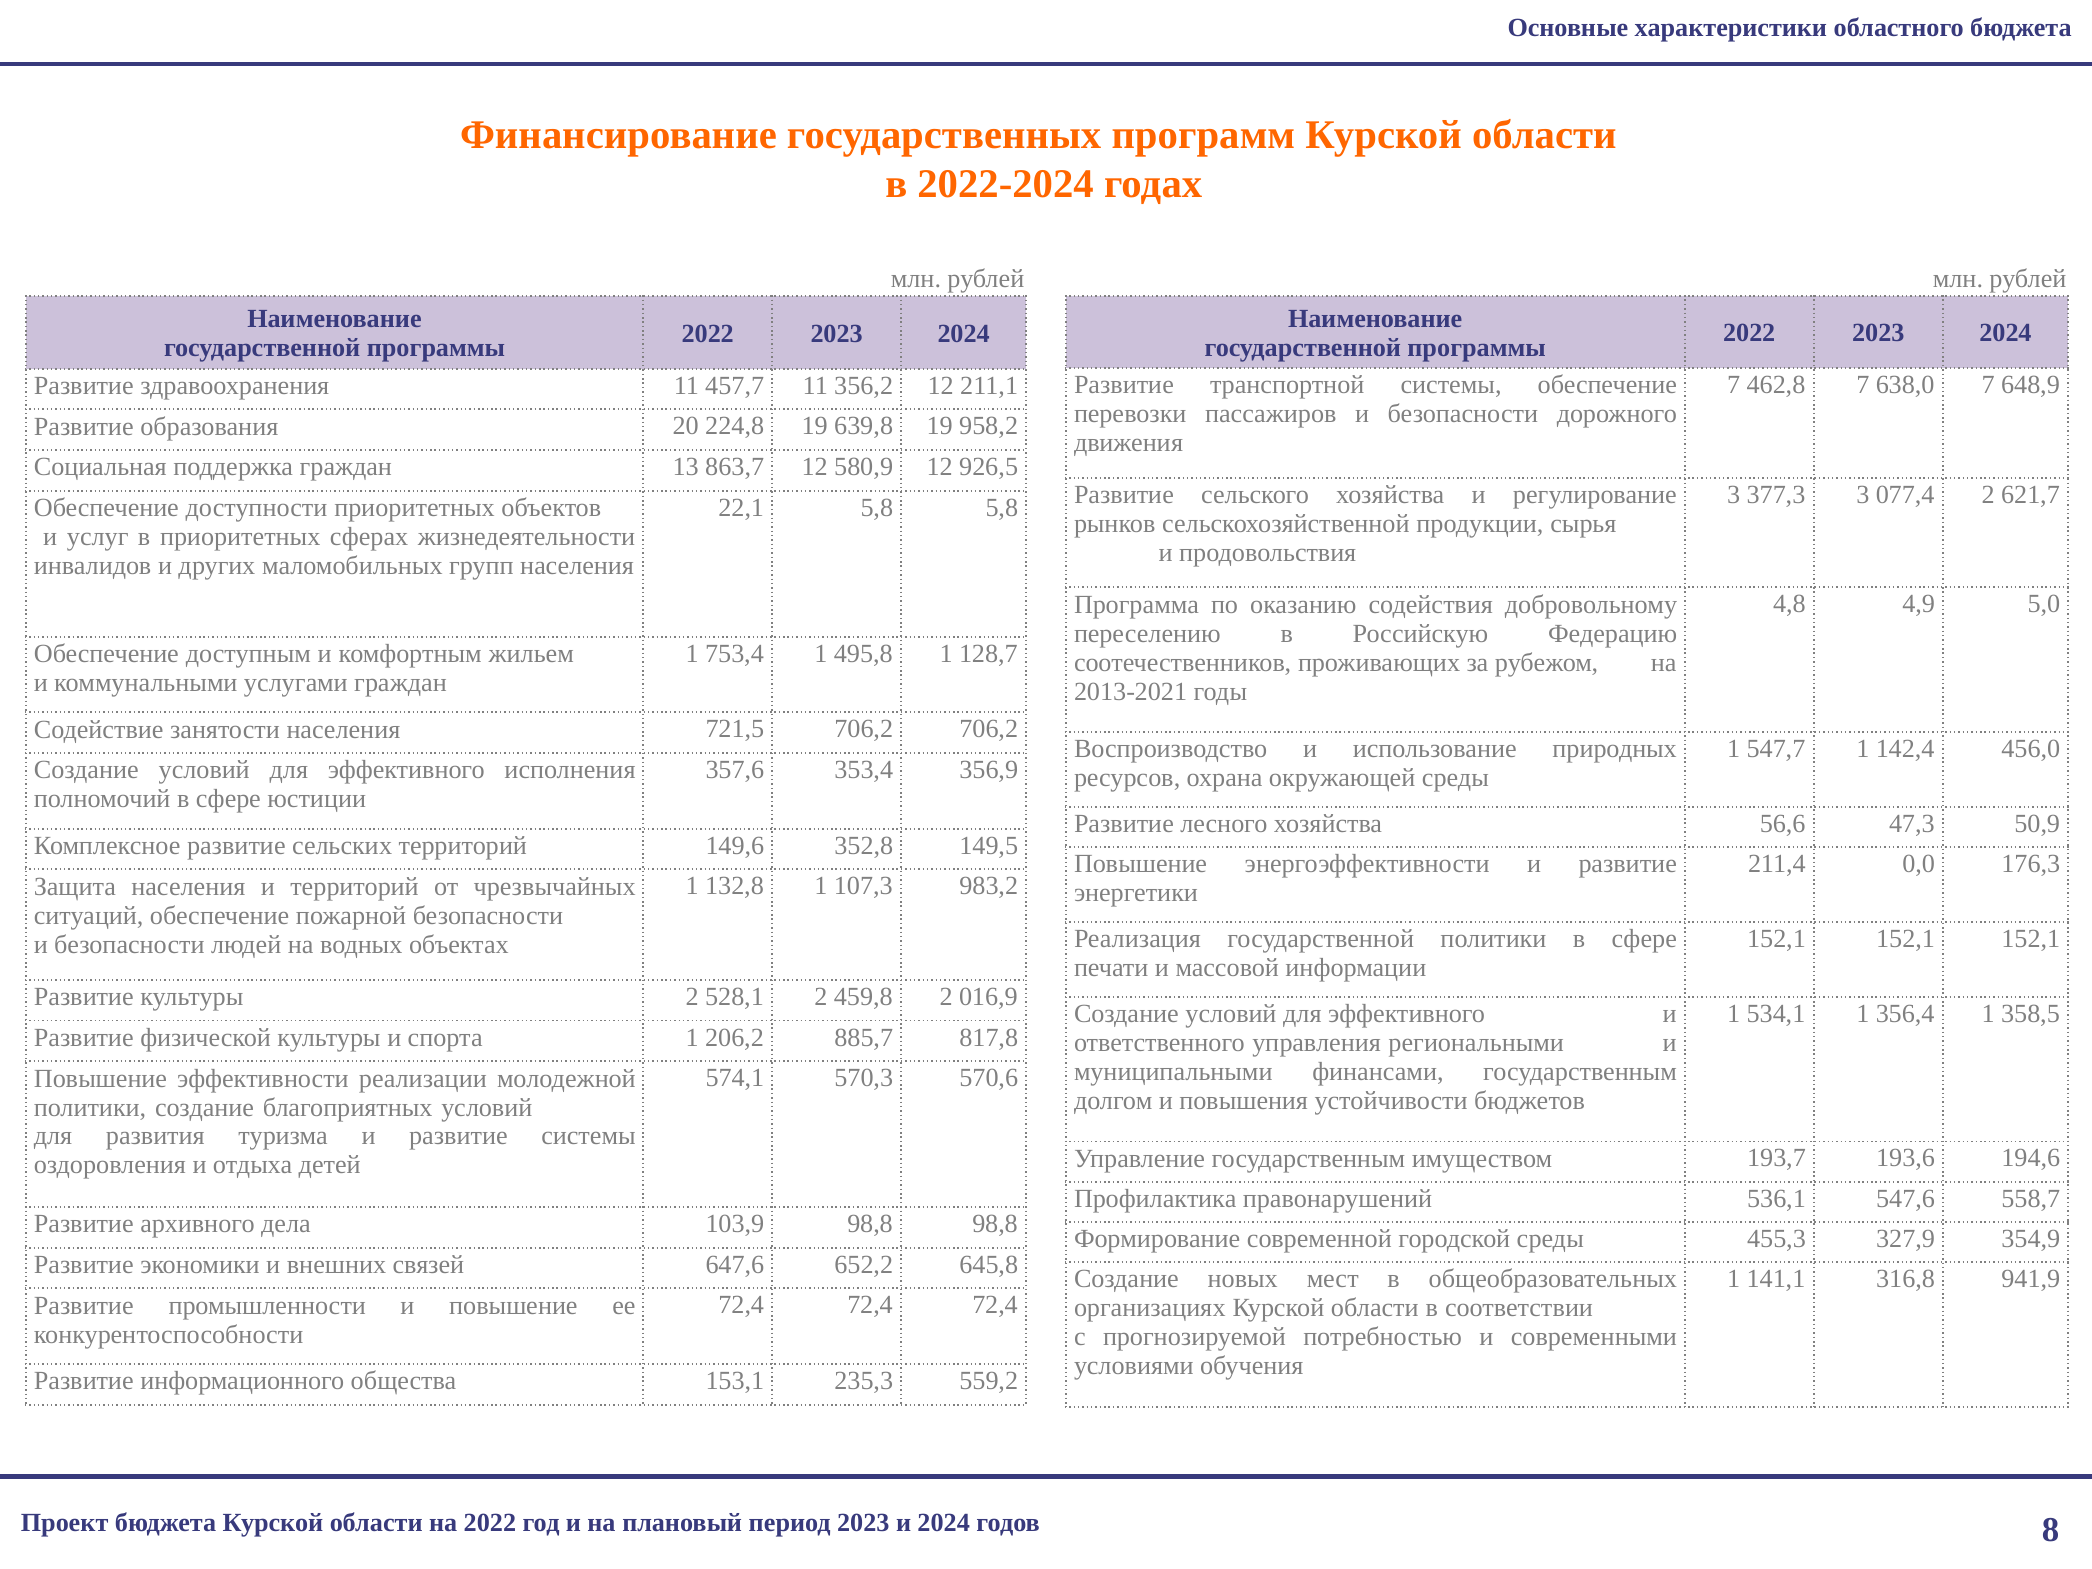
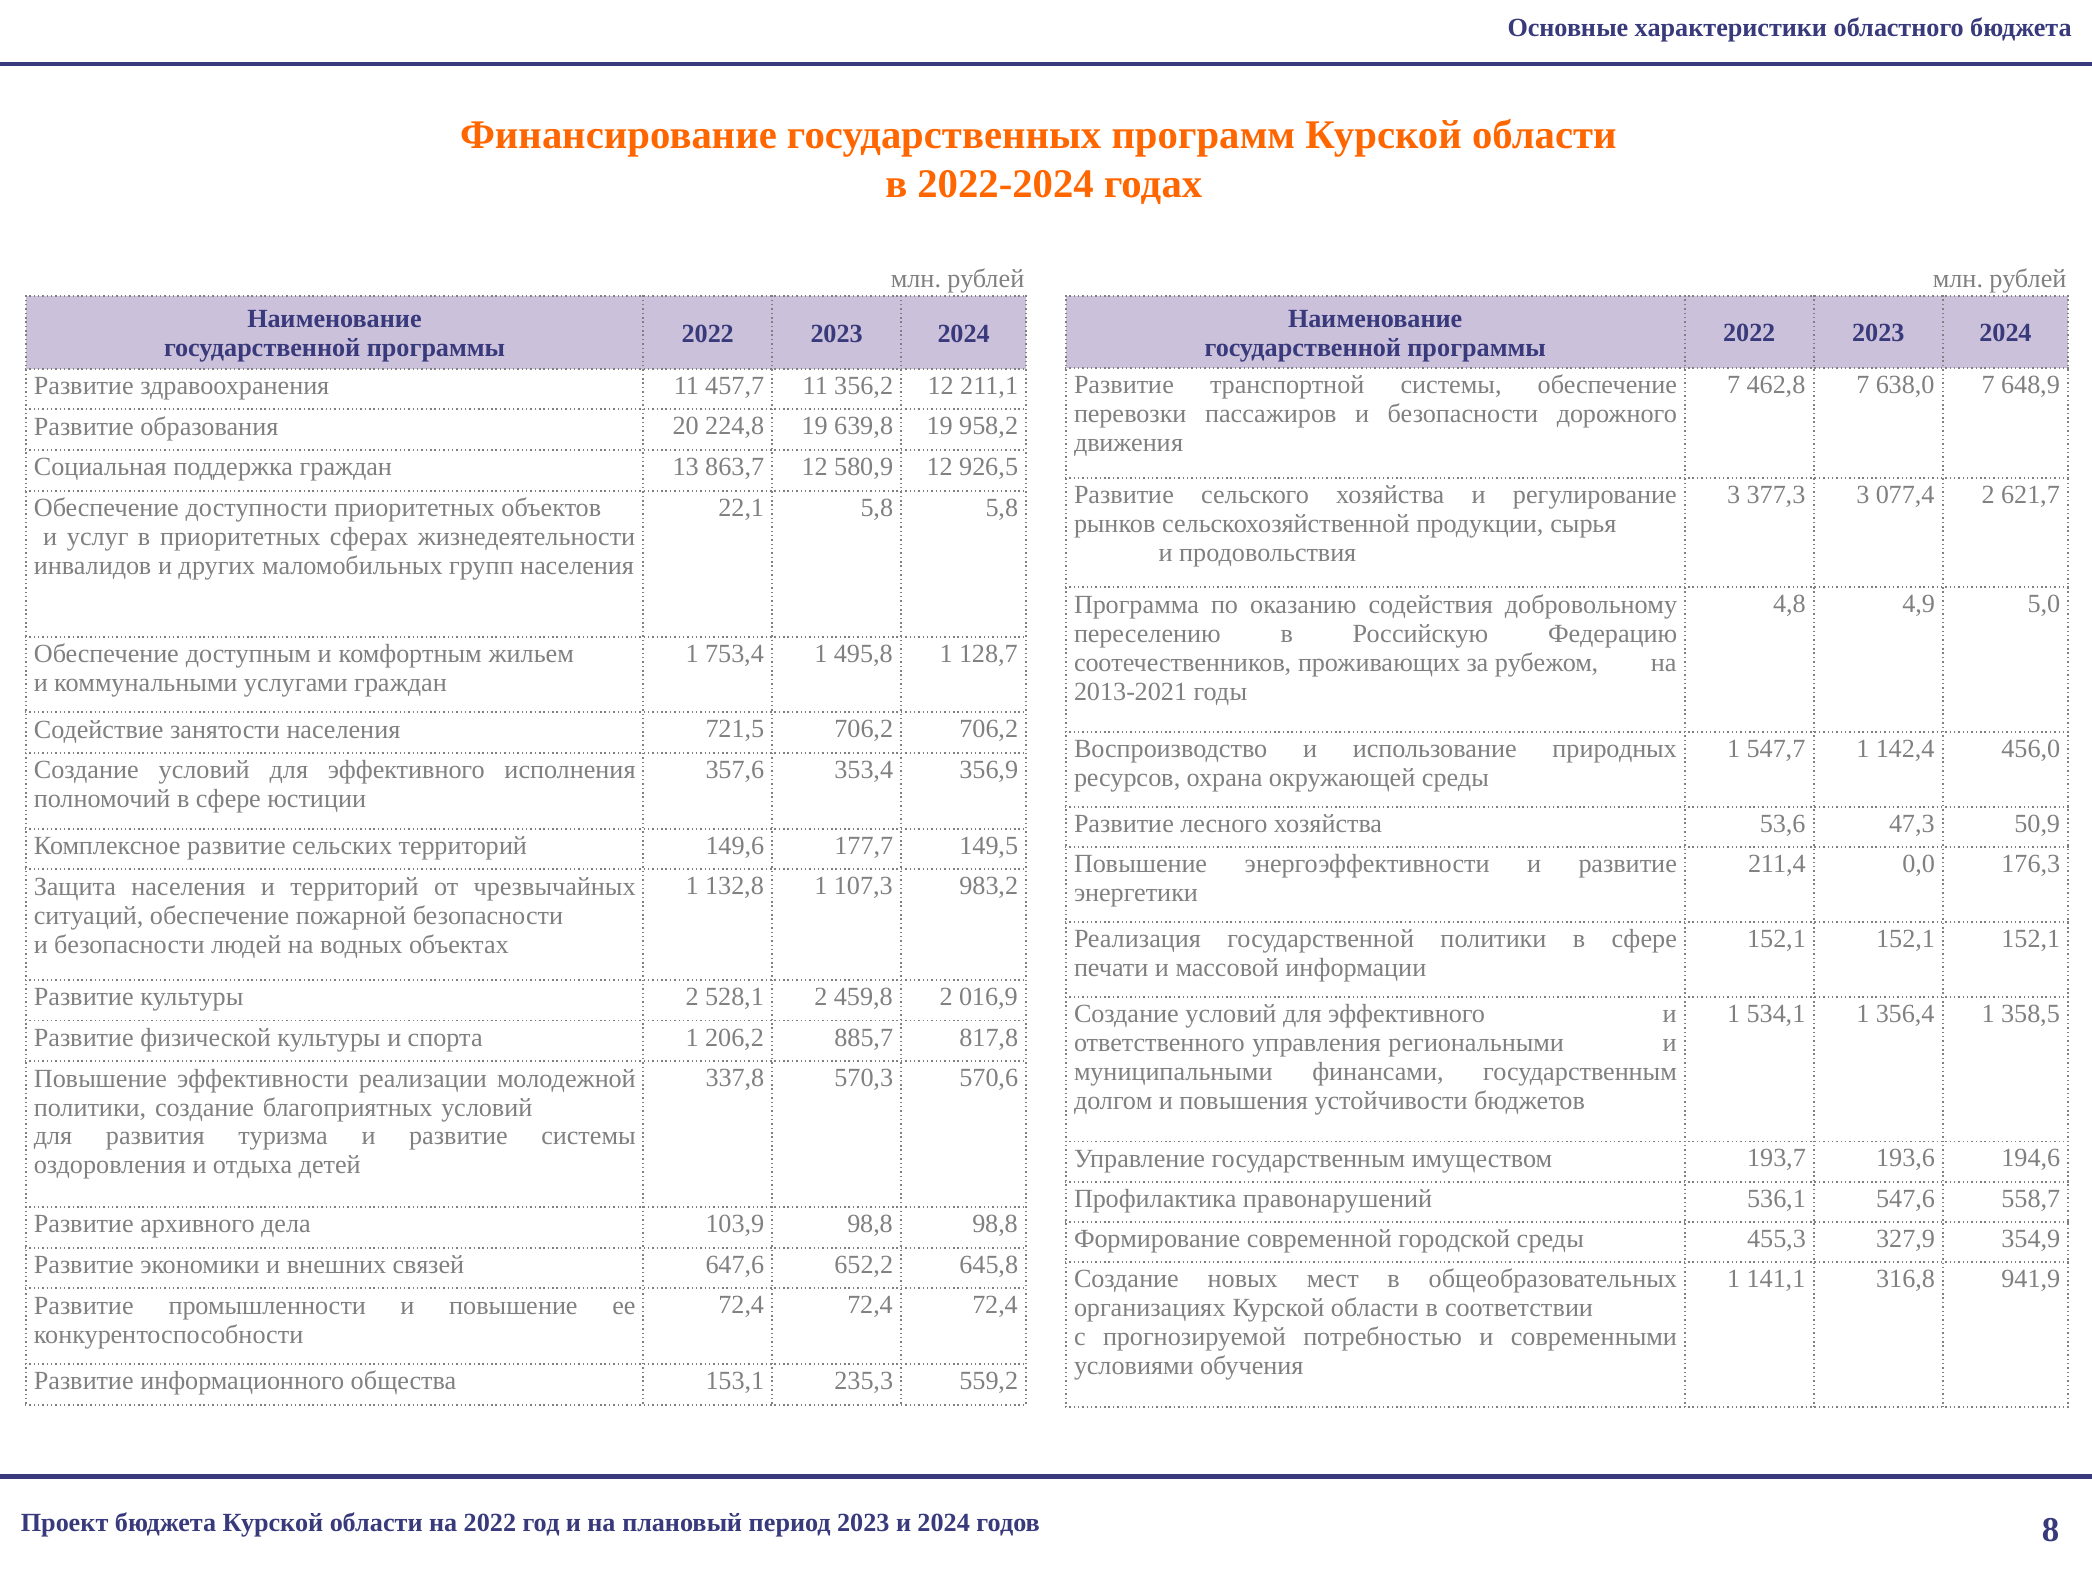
56,6: 56,6 -> 53,6
352,8: 352,8 -> 177,7
574,1: 574,1 -> 337,8
